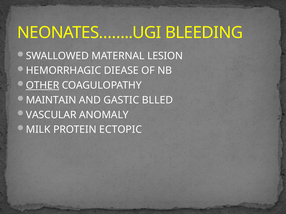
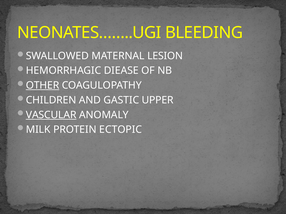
MAINTAIN: MAINTAIN -> CHILDREN
BLLED: BLLED -> UPPER
VASCULAR underline: none -> present
